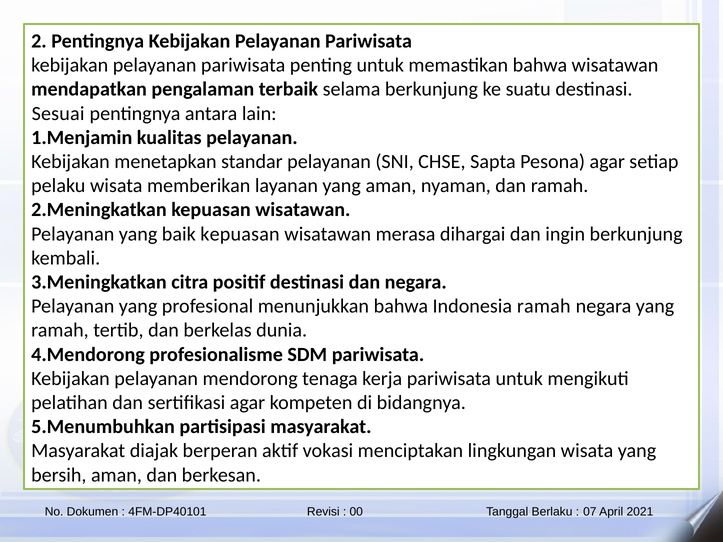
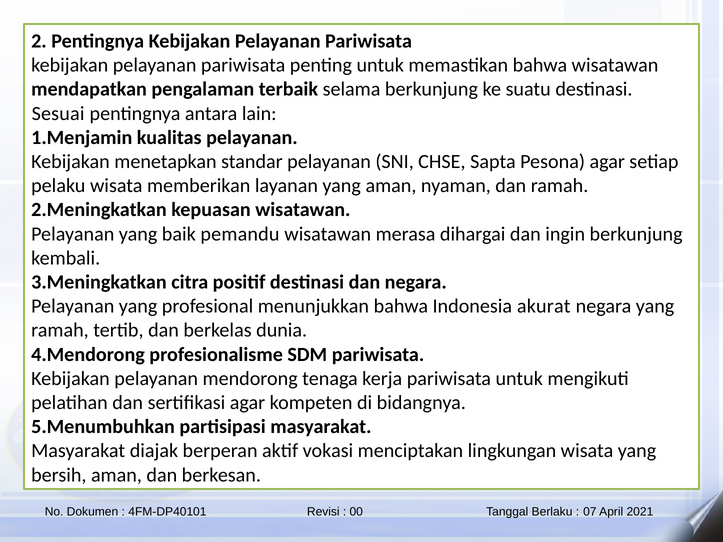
baik kepuasan: kepuasan -> pemandu
Indonesia ramah: ramah -> akurat
